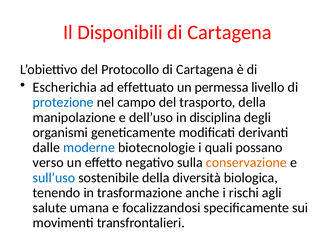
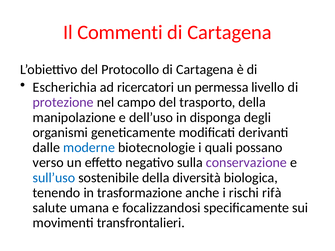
Disponibili: Disponibili -> Commenti
effettuato: effettuato -> ricercatori
protezione colour: blue -> purple
disciplina: disciplina -> disponga
conservazione colour: orange -> purple
agli: agli -> rifà
